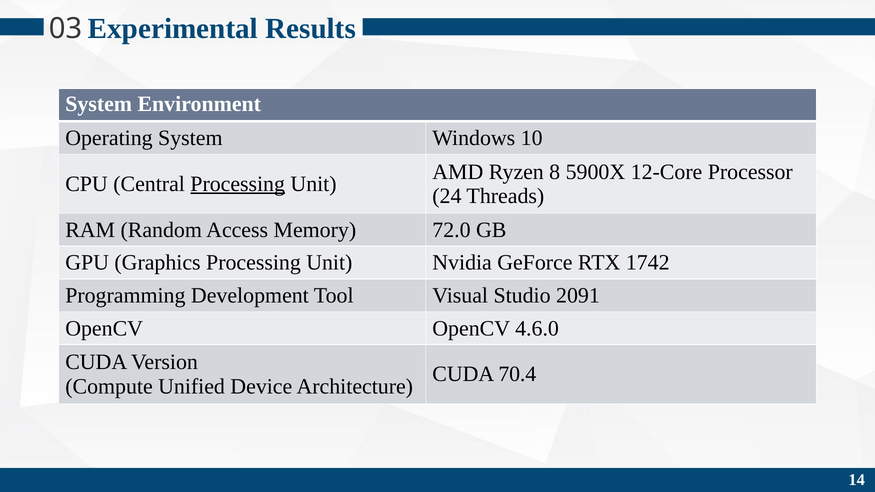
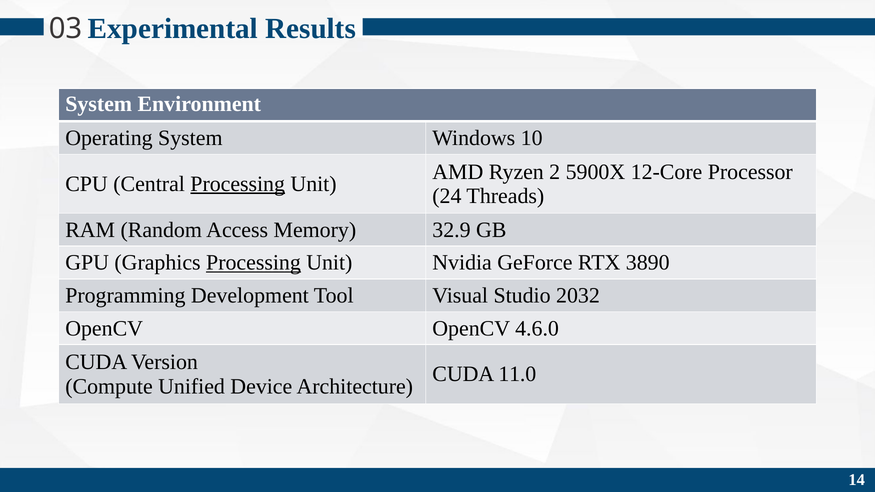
8: 8 -> 2
72.0: 72.0 -> 32.9
Processing at (253, 263) underline: none -> present
1742: 1742 -> 3890
2091: 2091 -> 2032
70.4: 70.4 -> 11.0
